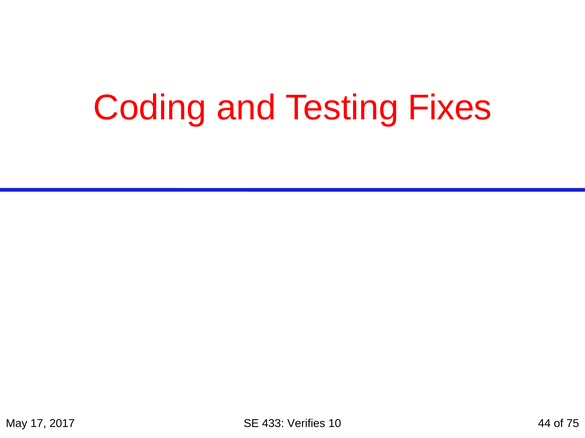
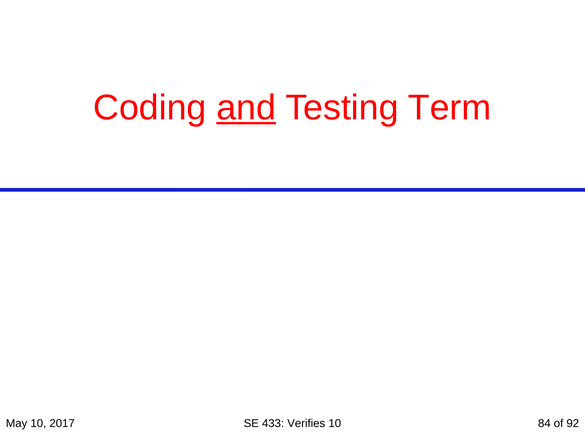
and underline: none -> present
Fixes: Fixes -> Term
May 17: 17 -> 10
44: 44 -> 84
75: 75 -> 92
